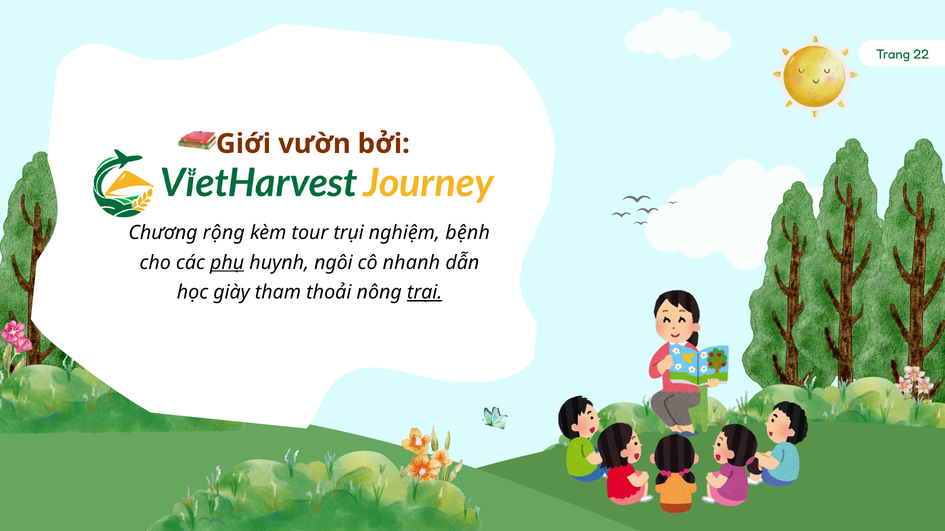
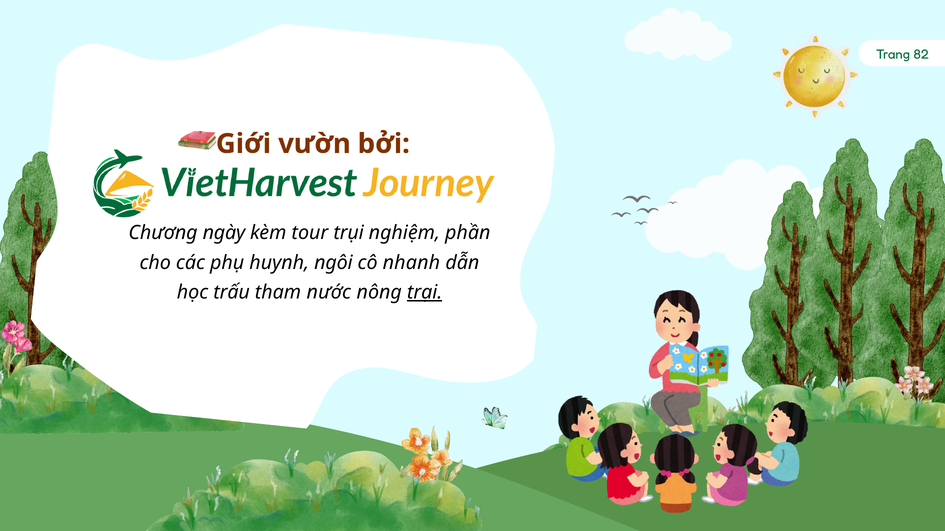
22: 22 -> 82
rộng: rộng -> ngày
bệnh: bệnh -> phần
phụ underline: present -> none
giày: giày -> trấu
thoải: thoải -> nước
